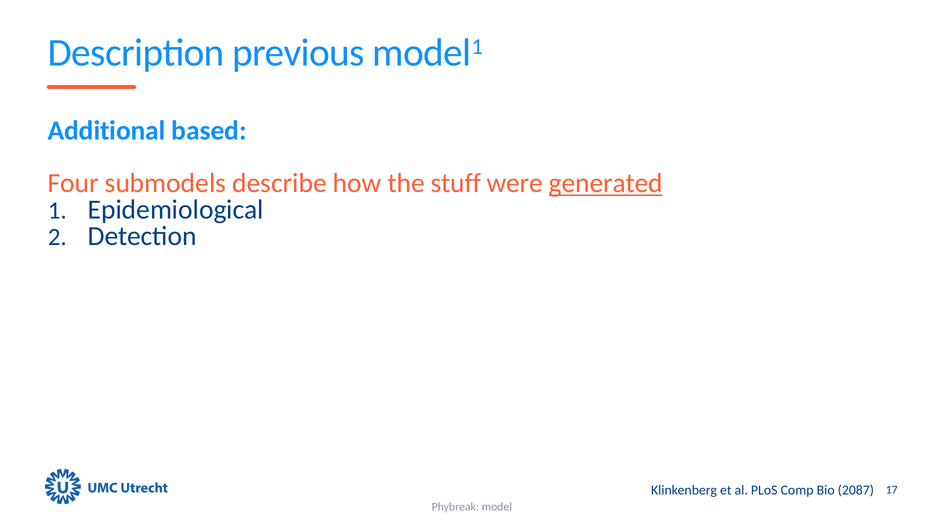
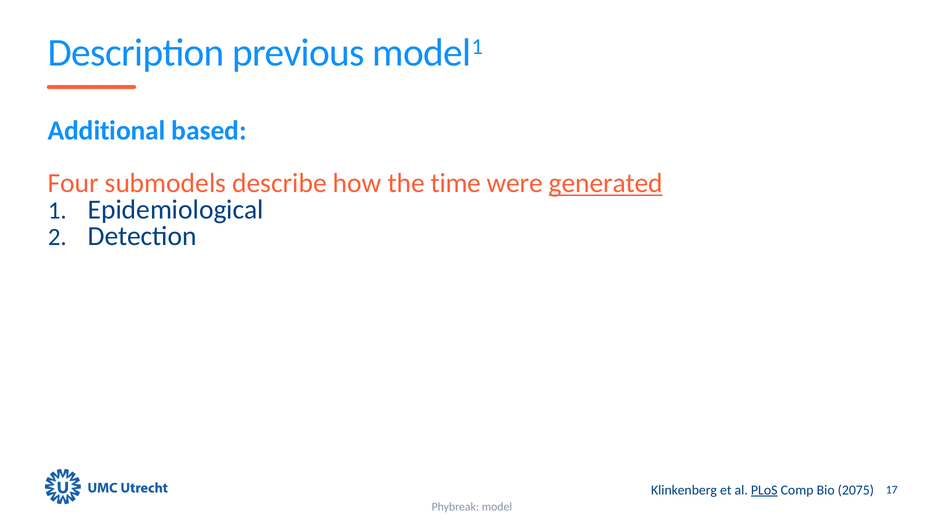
stuff: stuff -> time
PLoS underline: none -> present
2087: 2087 -> 2075
